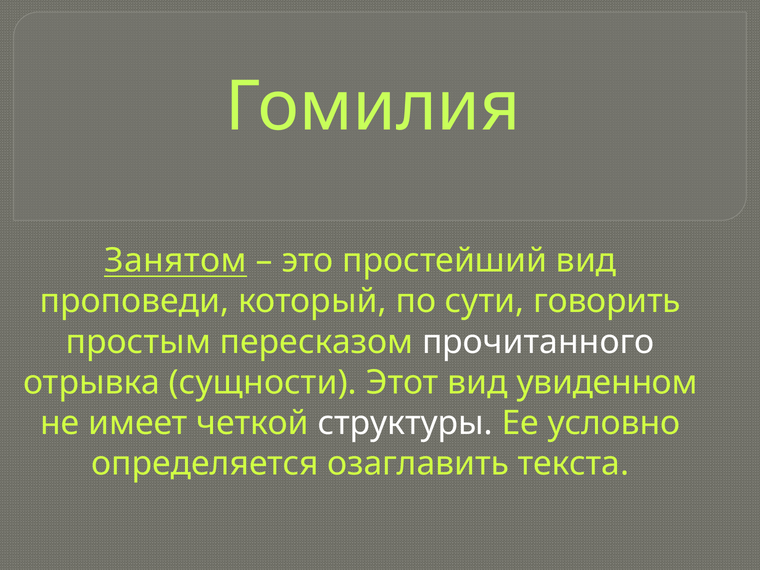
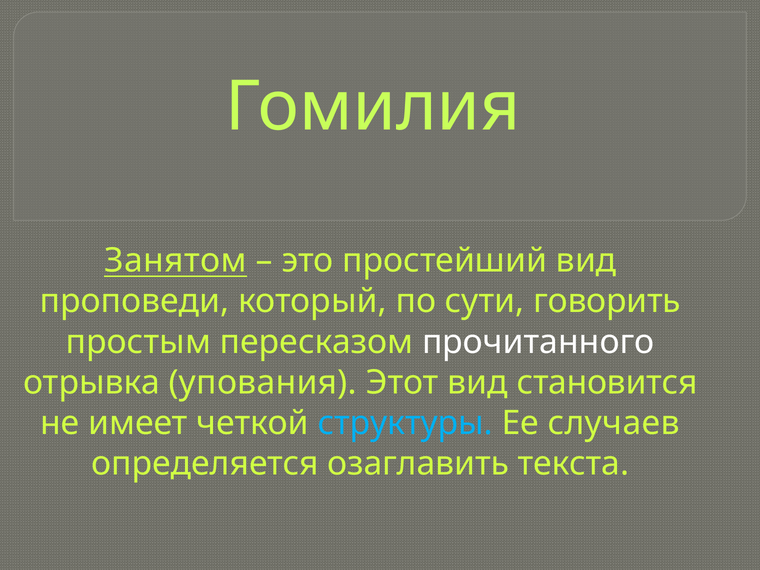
сущности: сущности -> упования
увиденном: увиденном -> становится
структуры colour: white -> light blue
условно: условно -> случаев
